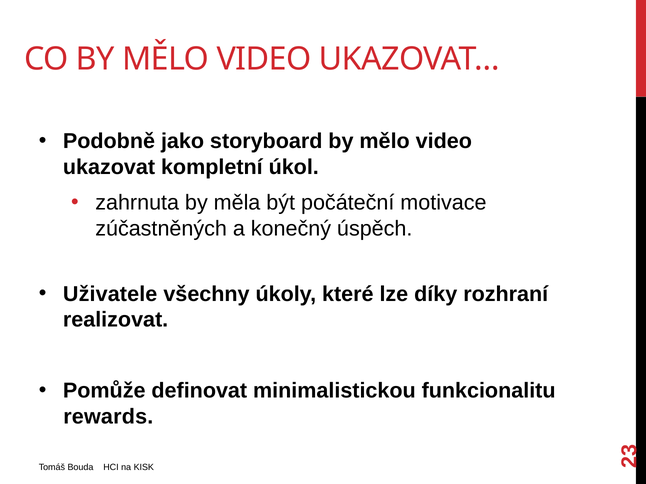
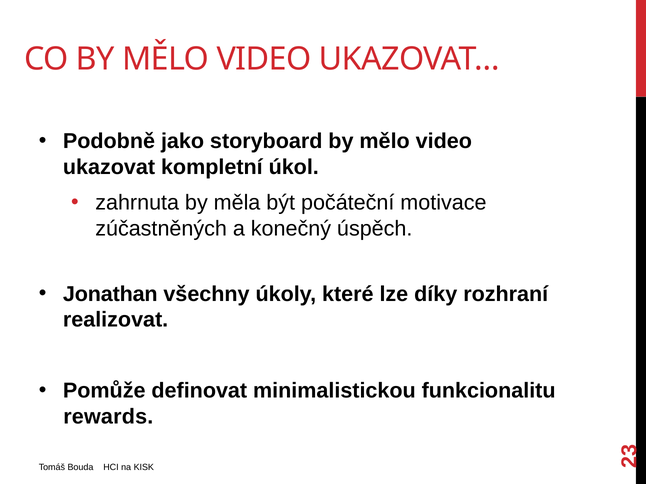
Uživatele: Uživatele -> Jonathan
